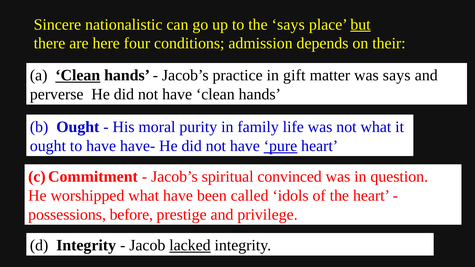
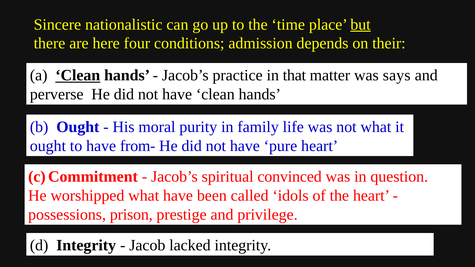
the says: says -> time
gift: gift -> that
have-: have- -> from-
pure underline: present -> none
before: before -> prison
lacked underline: present -> none
